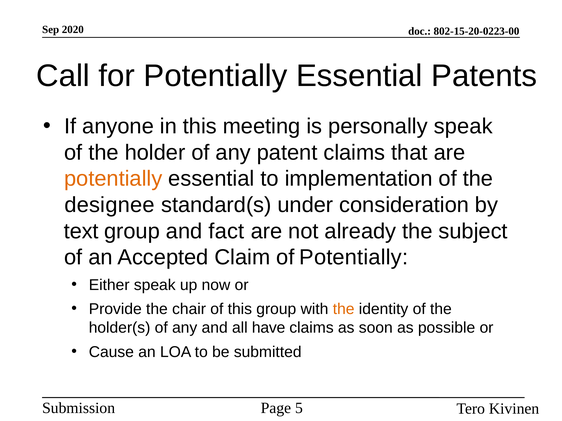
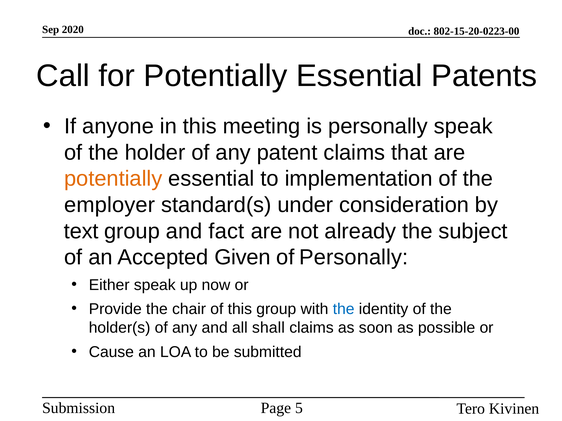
designee: designee -> employer
Claim: Claim -> Given
of Potentially: Potentially -> Personally
the at (344, 309) colour: orange -> blue
have: have -> shall
